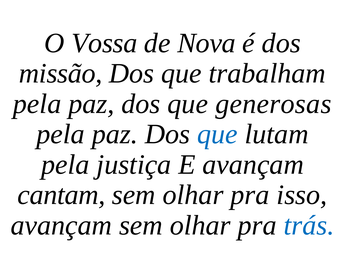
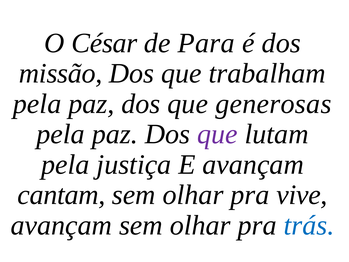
Vossa: Vossa -> César
Nova: Nova -> Para
que at (217, 134) colour: blue -> purple
isso: isso -> vive
